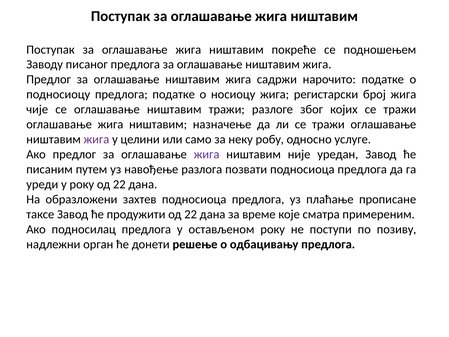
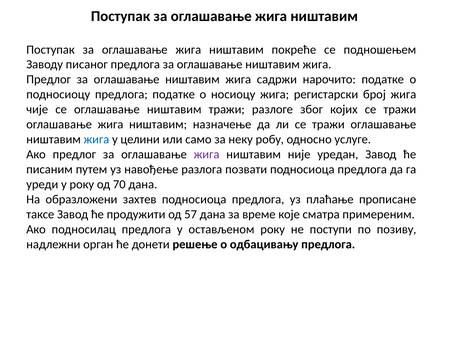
жига at (96, 139) colour: purple -> blue
року од 22: 22 -> 70
продужити од 22: 22 -> 57
